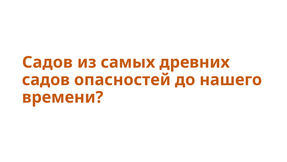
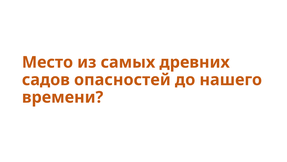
Садов at (47, 62): Садов -> Место
